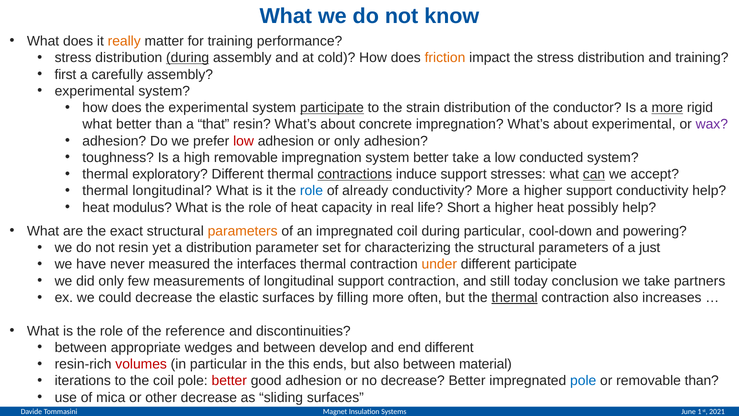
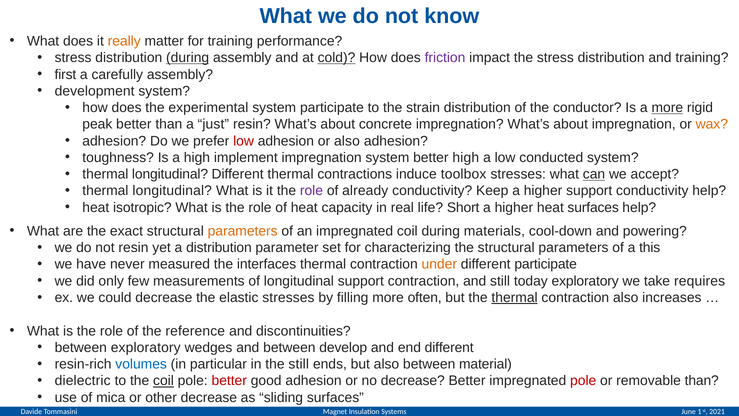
cold underline: none -> present
friction colour: orange -> purple
experimental at (95, 91): experimental -> development
participate at (332, 108) underline: present -> none
what at (97, 124): what -> peak
that: that -> just
about experimental: experimental -> impregnation
wax colour: purple -> orange
or only: only -> also
high removable: removable -> implement
better take: take -> high
exploratory at (170, 174): exploratory -> longitudinal
contractions underline: present -> none
induce support: support -> toolbox
role at (311, 191) colour: blue -> purple
conductivity More: More -> Keep
modulus: modulus -> isotropic
heat possibly: possibly -> surfaces
during particular: particular -> materials
just: just -> this
today conclusion: conclusion -> exploratory
partners: partners -> requires
elastic surfaces: surfaces -> stresses
between appropriate: appropriate -> exploratory
volumes colour: red -> blue
the this: this -> still
iterations: iterations -> dielectric
coil at (163, 381) underline: none -> present
pole at (583, 381) colour: blue -> red
